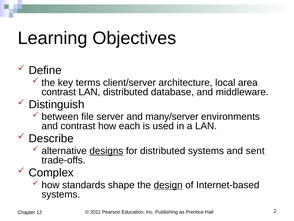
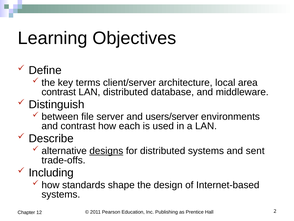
many/server: many/server -> users/server
Complex: Complex -> Including
design underline: present -> none
